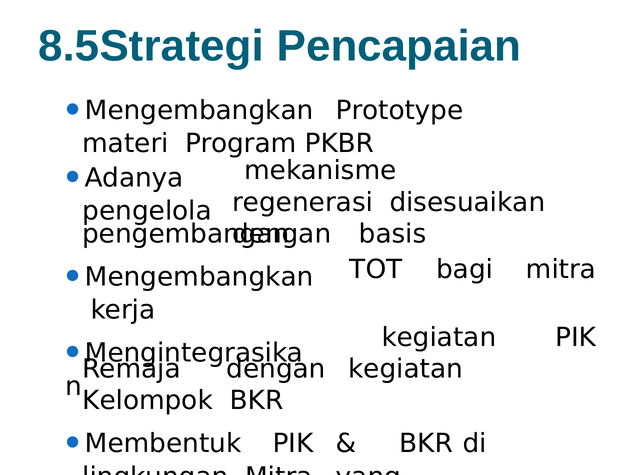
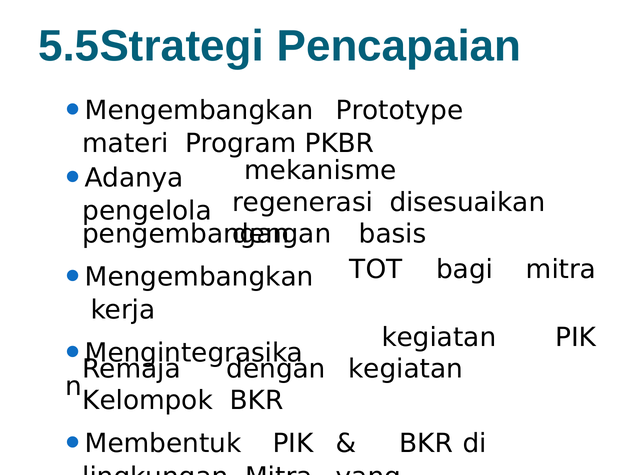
8.5Strategi: 8.5Strategi -> 5.5Strategi
